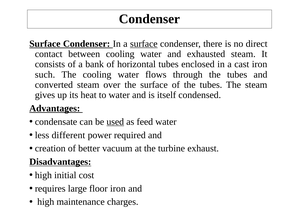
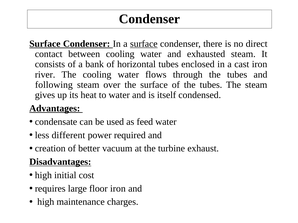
such: such -> river
converted: converted -> following
used underline: present -> none
